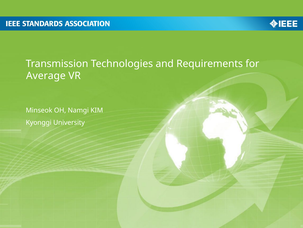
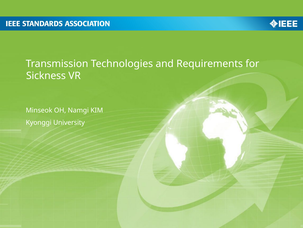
Average: Average -> Sickness
